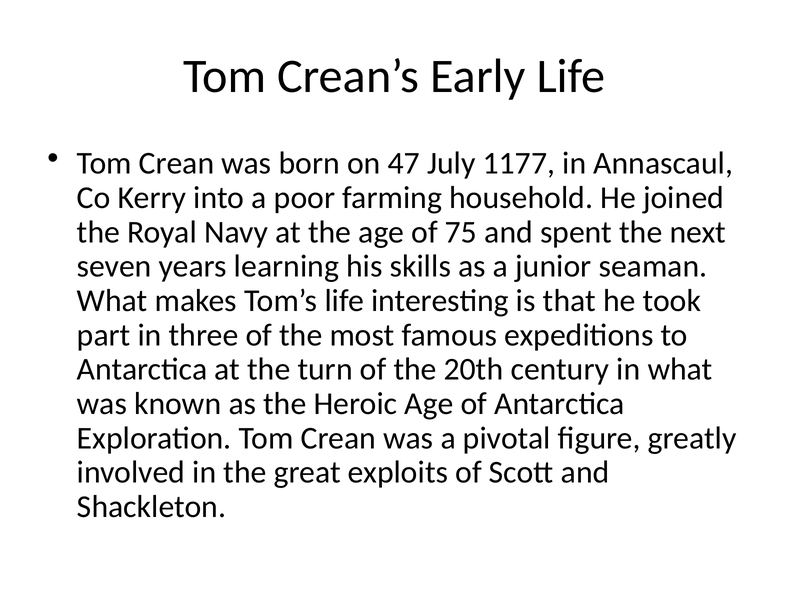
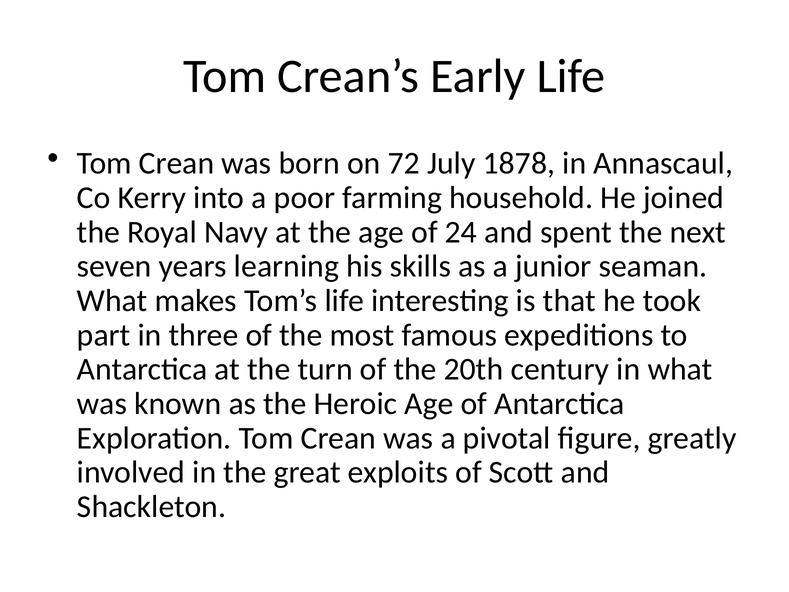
47: 47 -> 72
1177: 1177 -> 1878
75: 75 -> 24
